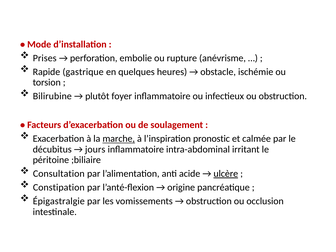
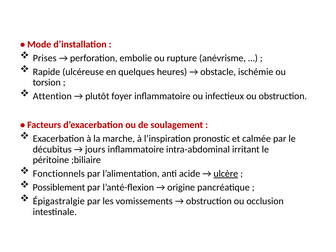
gastrique: gastrique -> ulcéreuse
Bilirubine: Bilirubine -> Attention
marche underline: present -> none
Consultation: Consultation -> Fonctionnels
Constipation: Constipation -> Possiblement
